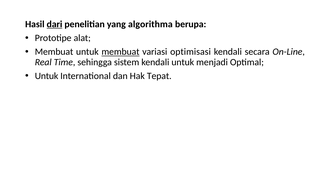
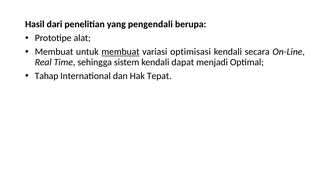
dari underline: present -> none
algorithma: algorithma -> pengendali
kendali untuk: untuk -> dapat
Untuk at (47, 76): Untuk -> Tahap
